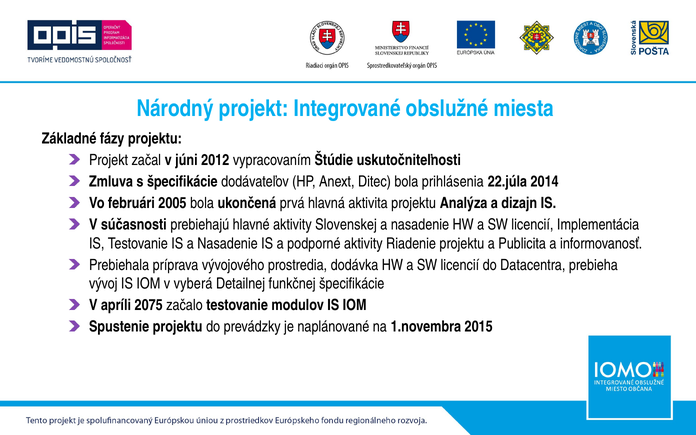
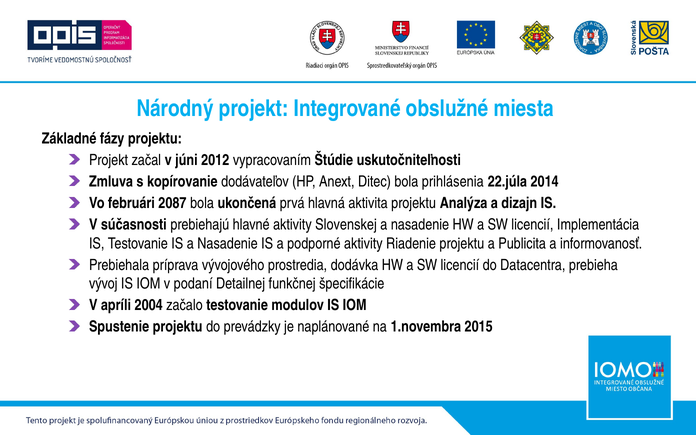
s špecifikácie: špecifikácie -> kopírovanie
2005: 2005 -> 2087
vyberá: vyberá -> podaní
2075: 2075 -> 2004
